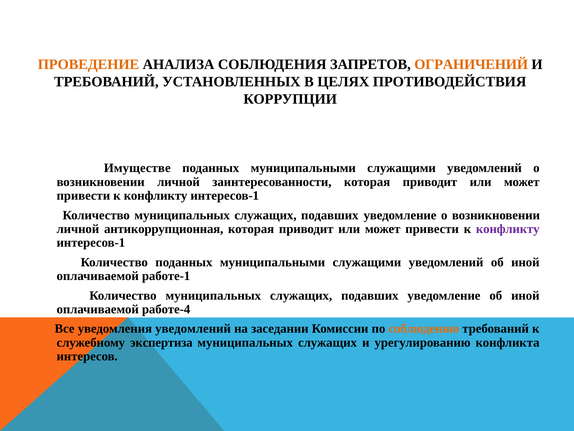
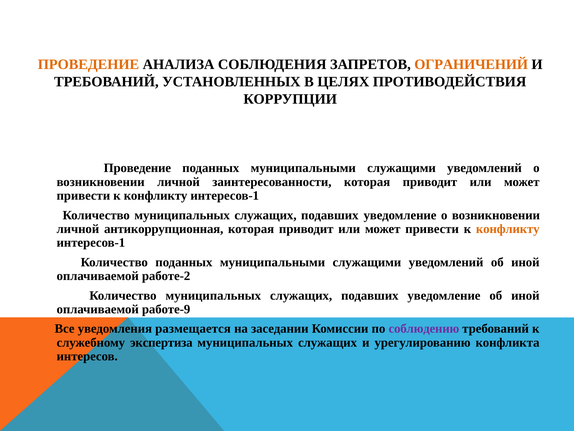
Имуществе at (137, 168): Имуществе -> Проведение
конфликту at (508, 229) colour: purple -> orange
работе-1: работе-1 -> работе-2
работе-4: работе-4 -> работе-9
уведомления уведомлений: уведомлений -> размещается
соблюдению colour: orange -> purple
